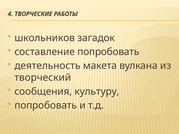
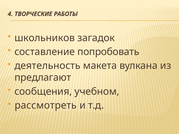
творческий: творческий -> предлагают
культуру: культуру -> учебном
попробовать at (46, 106): попробовать -> рассмотреть
